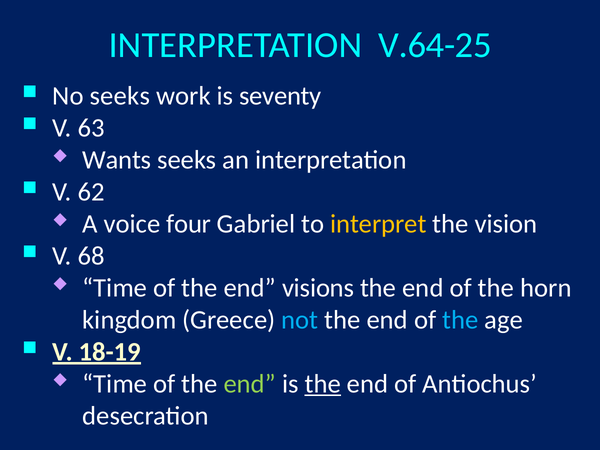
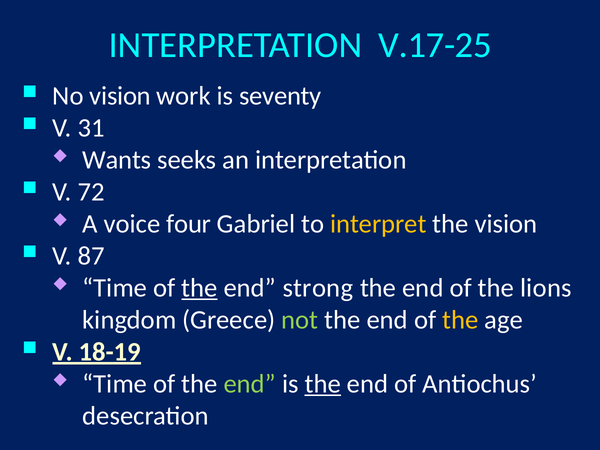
V.64-25: V.64-25 -> V.17-25
No seeks: seeks -> vision
63: 63 -> 31
62: 62 -> 72
68: 68 -> 87
the at (199, 288) underline: none -> present
visions: visions -> strong
horn: horn -> lions
not colour: light blue -> light green
the at (460, 320) colour: light blue -> yellow
